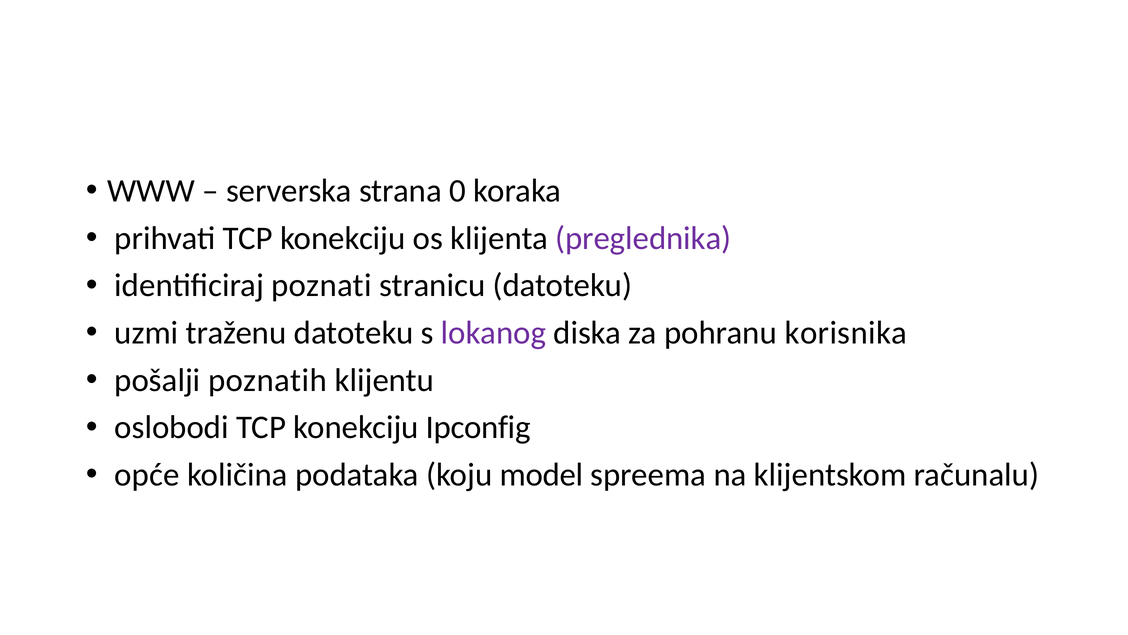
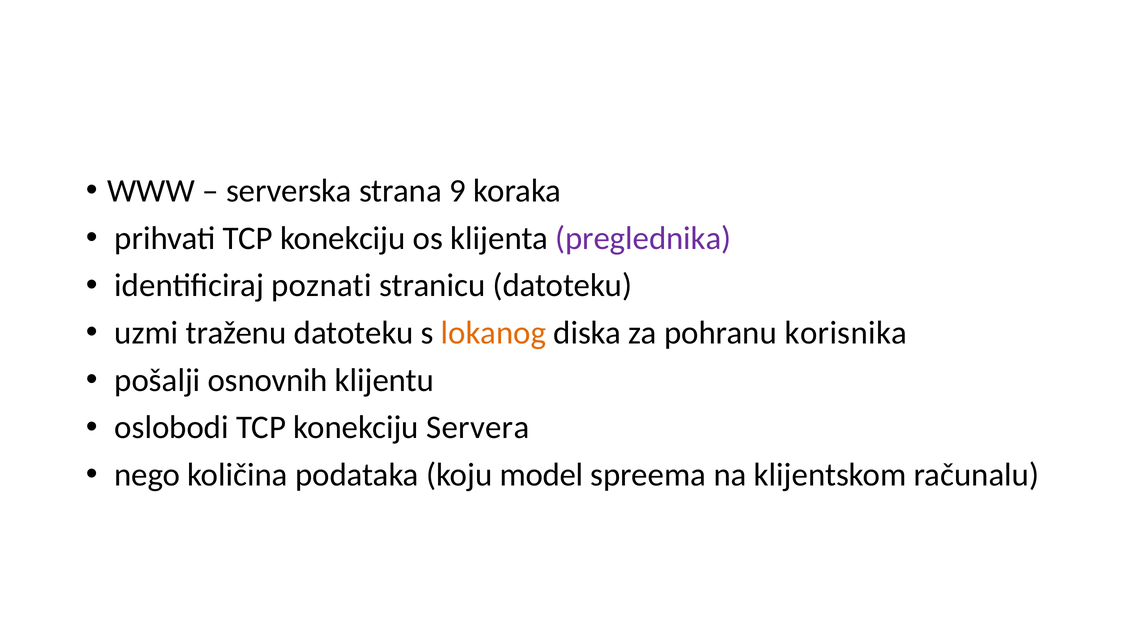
0: 0 -> 9
lokanog colour: purple -> orange
poznatih: poznatih -> osnovnih
Ipconfig: Ipconfig -> Servera
opće: opće -> nego
